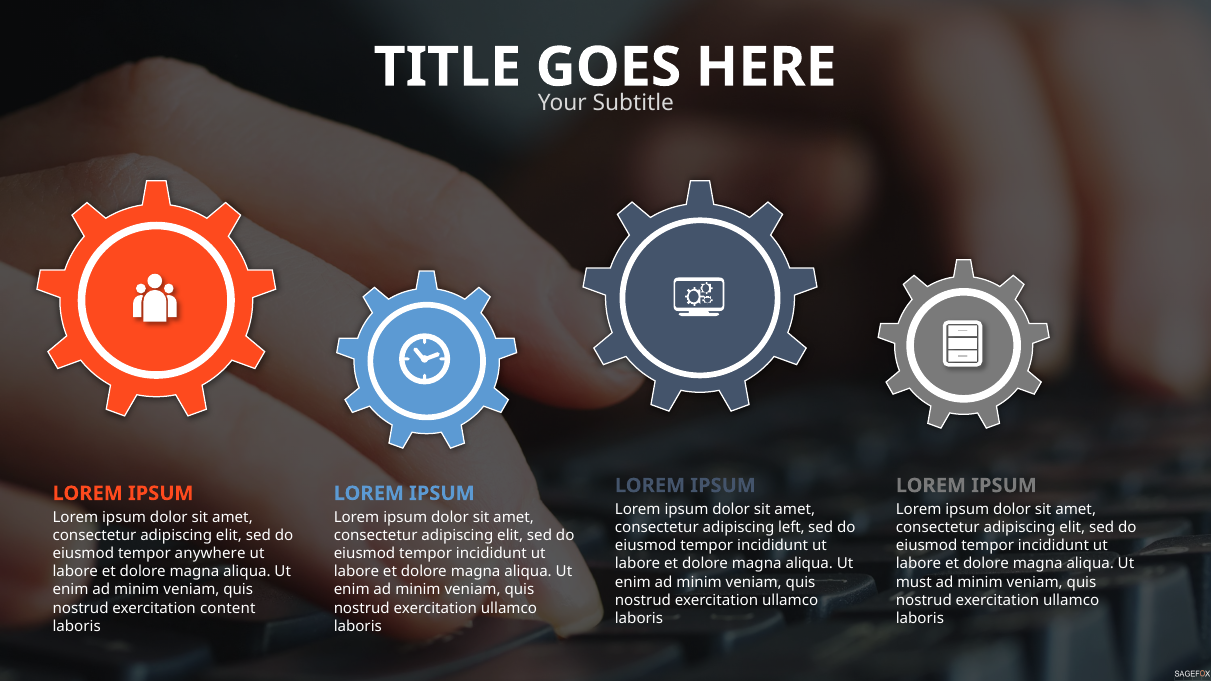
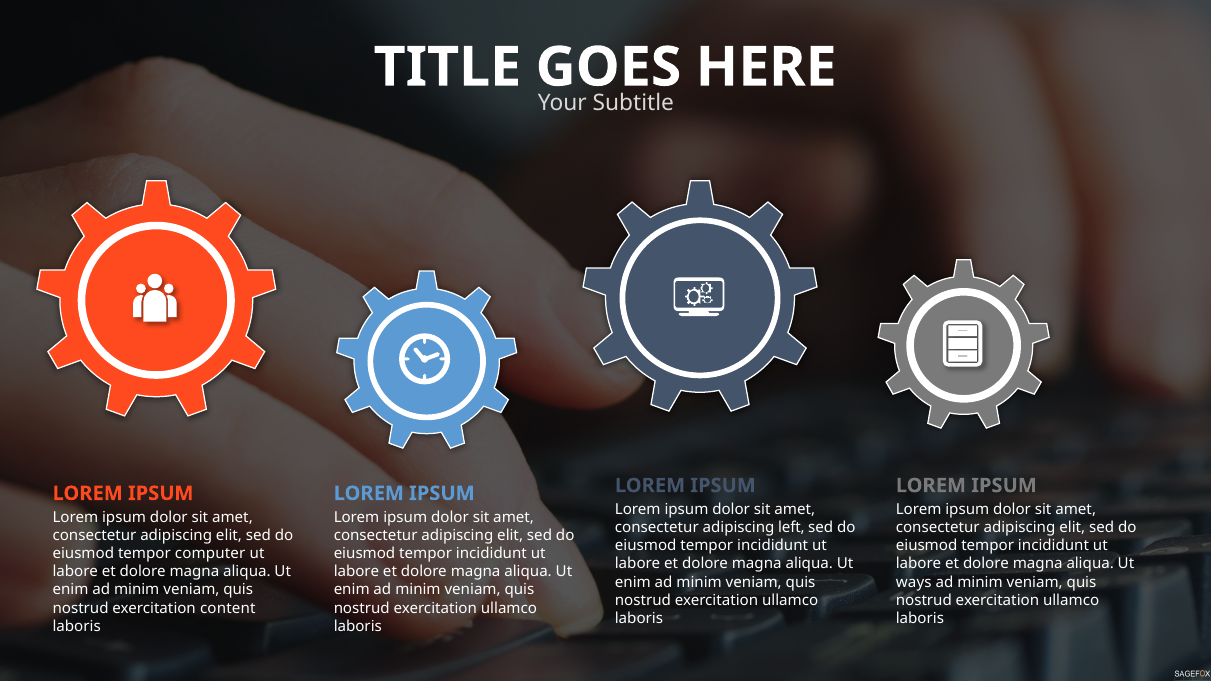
anywhere: anywhere -> computer
must: must -> ways
